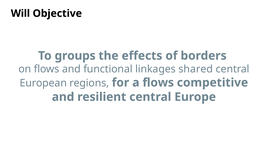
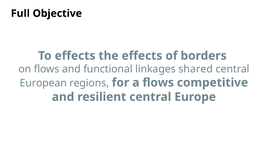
Will: Will -> Full
To groups: groups -> effects
